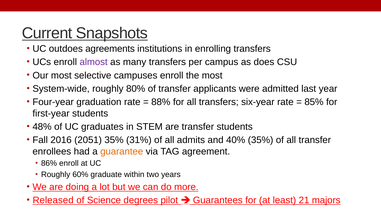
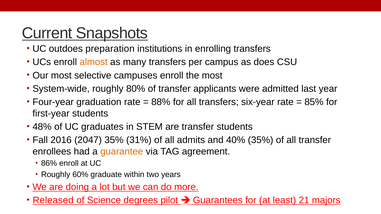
agreements: agreements -> preparation
almost colour: purple -> orange
2051: 2051 -> 2047
